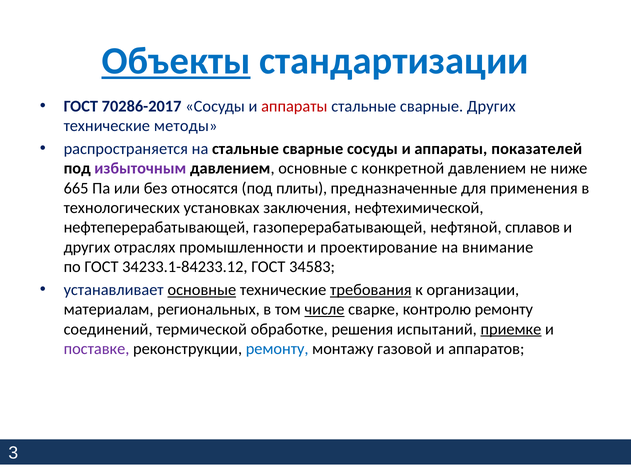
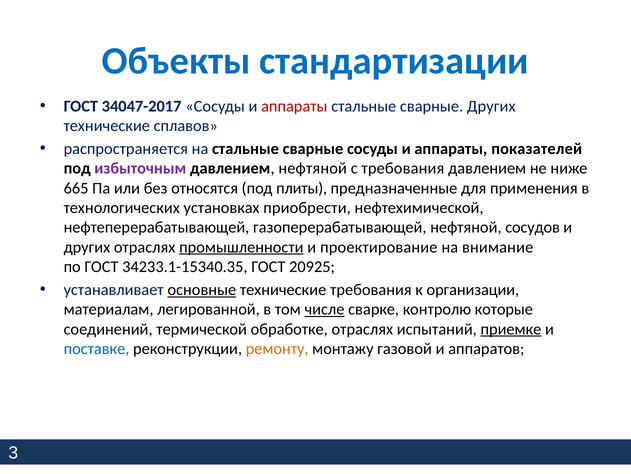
Объекты underline: present -> none
70286-2017: 70286-2017 -> 34047-2017
методы: методы -> сплавов
давлением основные: основные -> нефтяной
с конкретной: конкретной -> требования
заключения: заключения -> приобрести
сплавов: сплавов -> сосудов
промышленности underline: none -> present
34233.1-84233.12: 34233.1-84233.12 -> 34233.1-15340.35
34583: 34583 -> 20925
требования at (371, 289) underline: present -> none
региональных: региональных -> легированной
контролю ремонту: ремонту -> которые
обработке решения: решения -> отраслях
поставке colour: purple -> blue
ремонту at (277, 348) colour: blue -> orange
